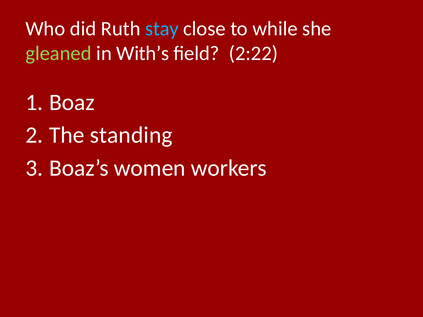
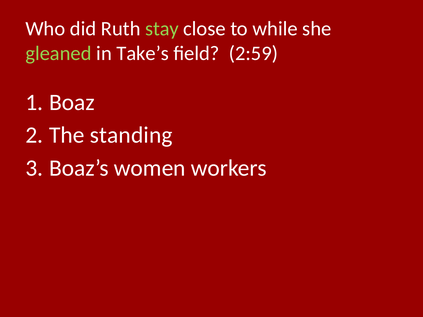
stay colour: light blue -> light green
With’s: With’s -> Take’s
2:22: 2:22 -> 2:59
